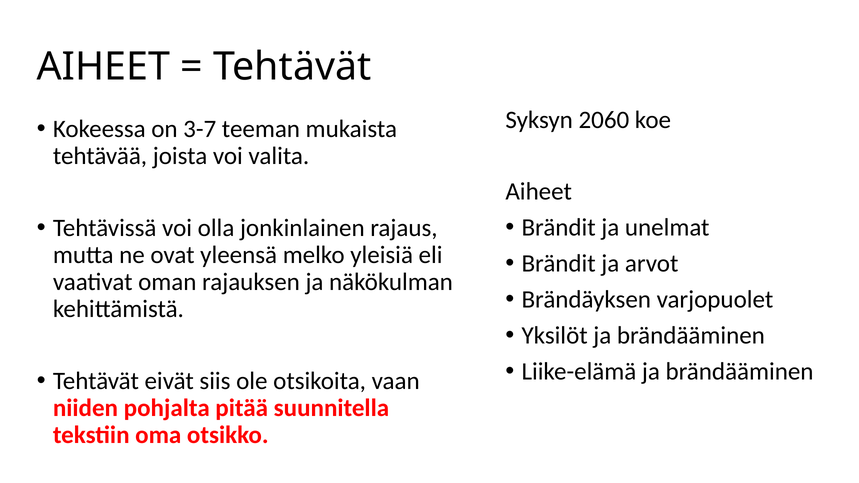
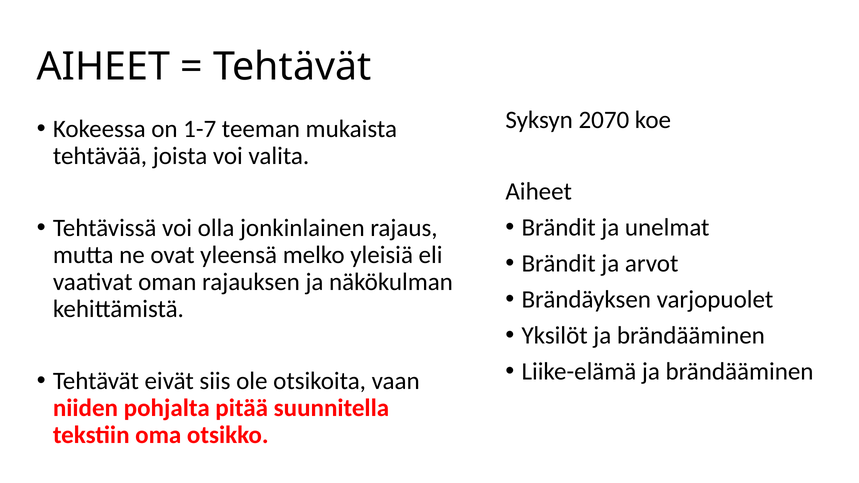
2060: 2060 -> 2070
3-7: 3-7 -> 1-7
